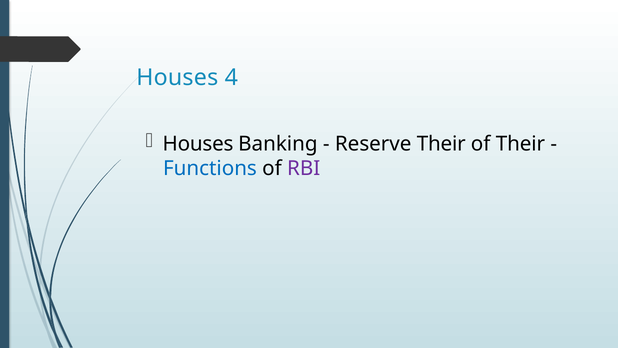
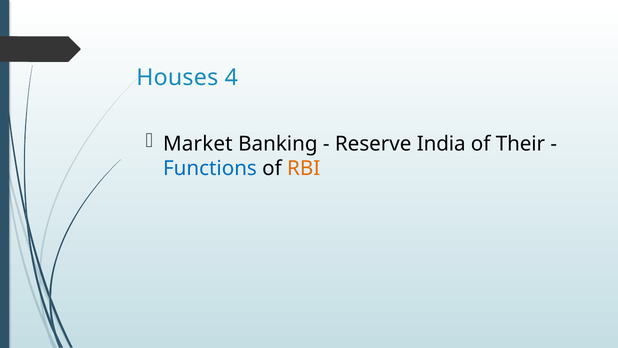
Houses at (198, 144): Houses -> Market
Reserve Their: Their -> India
RBI colour: purple -> orange
